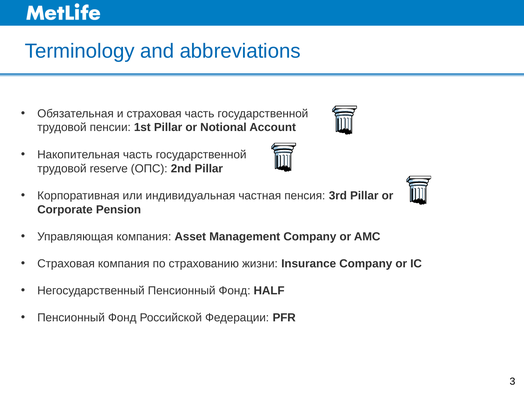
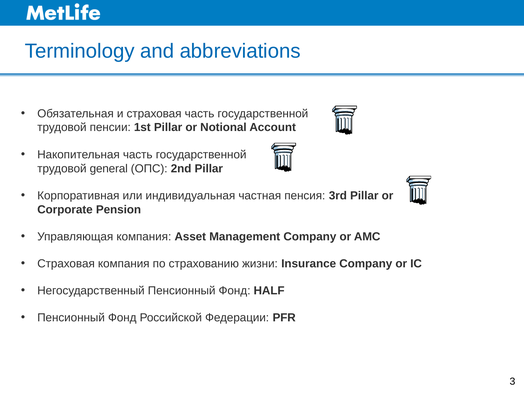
reserve: reserve -> general
